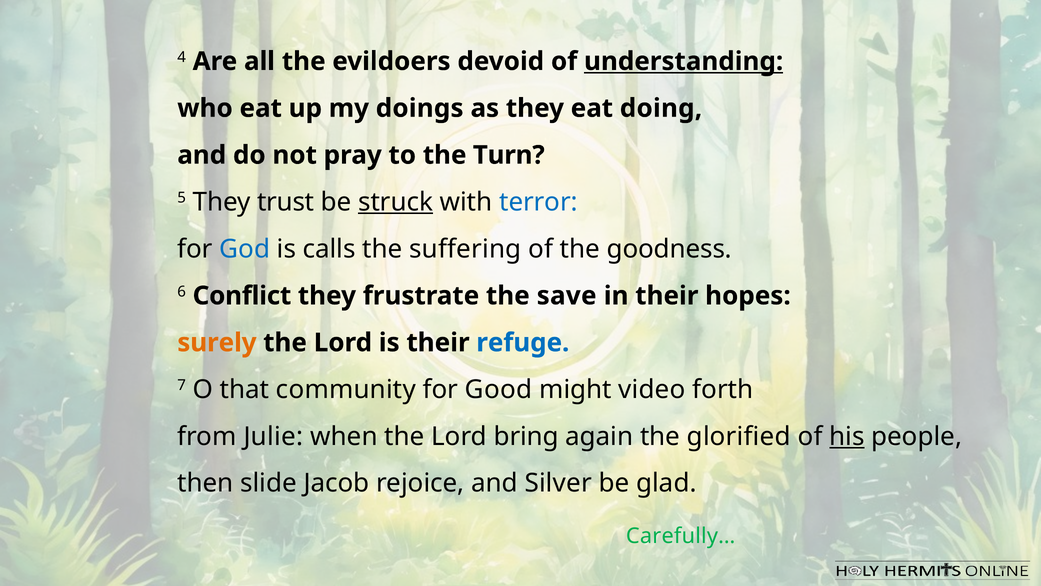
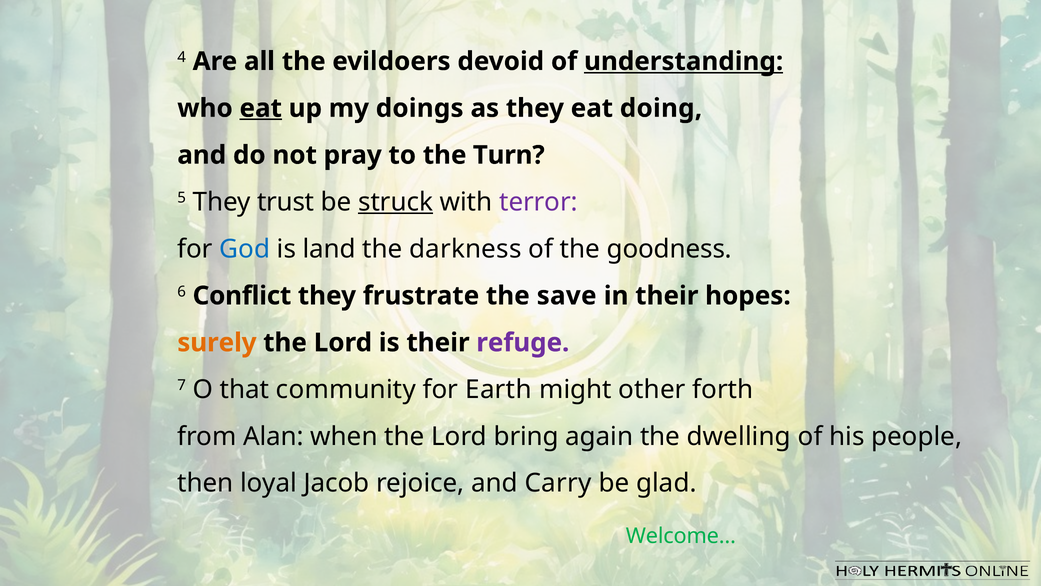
eat at (261, 108) underline: none -> present
terror colour: blue -> purple
calls: calls -> land
suffering: suffering -> darkness
refuge colour: blue -> purple
Good: Good -> Earth
video: video -> other
Julie: Julie -> Alan
glorified: glorified -> dwelling
his underline: present -> none
slide: slide -> loyal
Silver: Silver -> Carry
Carefully…: Carefully… -> Welcome…
